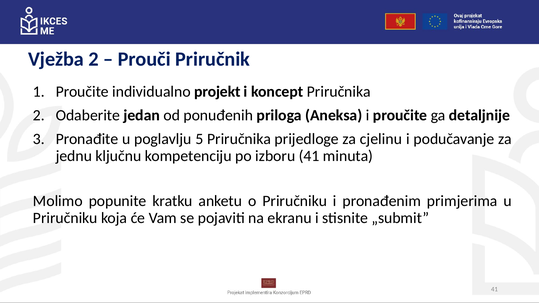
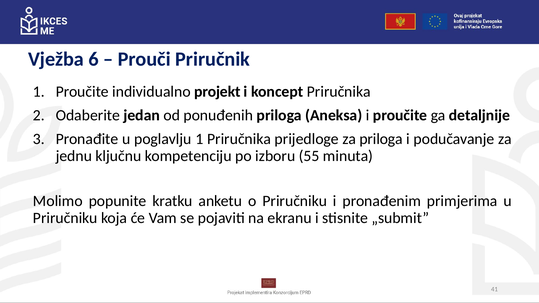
Vježba 2: 2 -> 6
poglavlju 5: 5 -> 1
za cjelinu: cjelinu -> priloga
izboru 41: 41 -> 55
